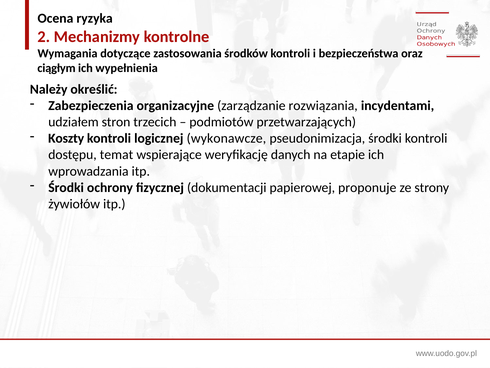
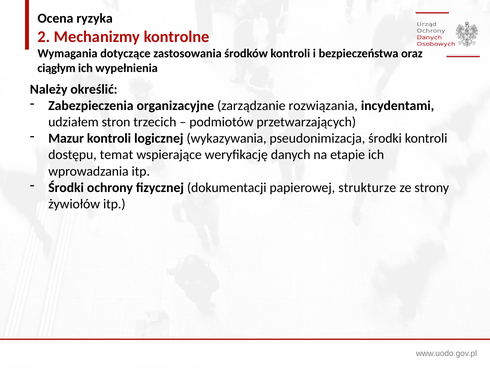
Koszty: Koszty -> Mazur
wykonawcze: wykonawcze -> wykazywania
proponuje: proponuje -> strukturze
